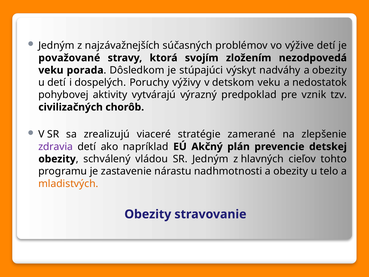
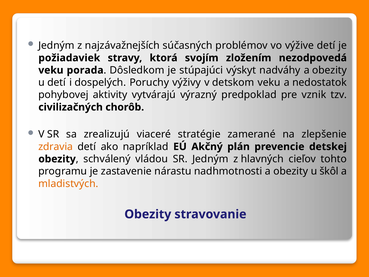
považované: považované -> požiadaviek
zdravia colour: purple -> orange
telo: telo -> škôl
